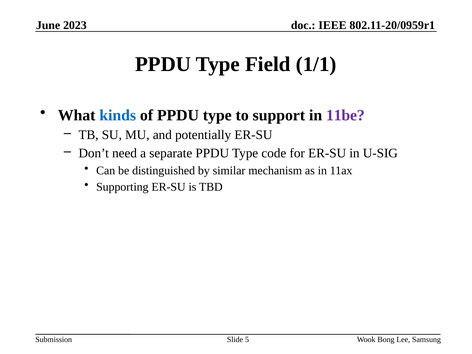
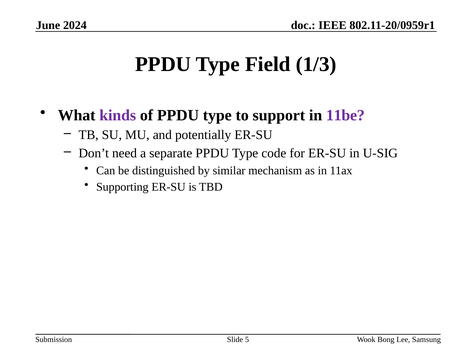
2023: 2023 -> 2024
1/1: 1/1 -> 1/3
kinds colour: blue -> purple
